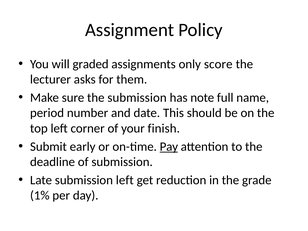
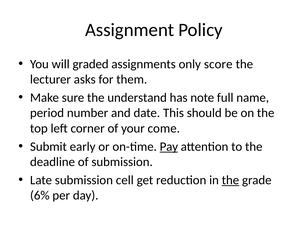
the submission: submission -> understand
finish: finish -> come
submission left: left -> cell
the at (230, 180) underline: none -> present
1%: 1% -> 6%
